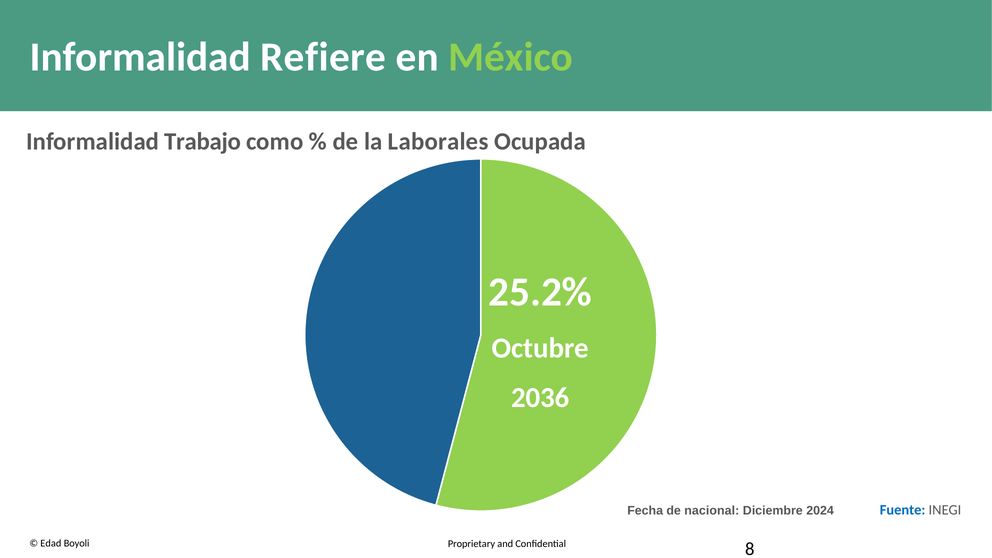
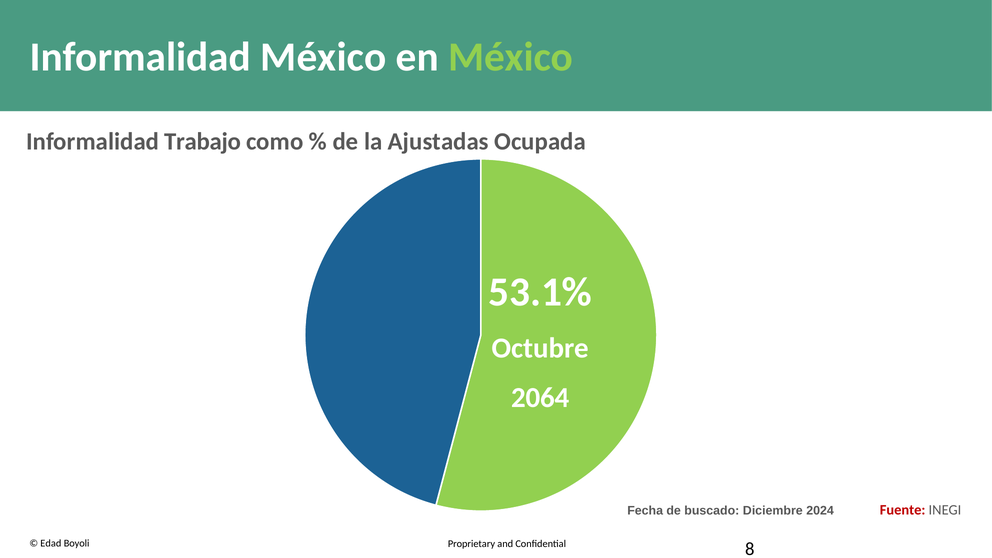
Informalidad Refiere: Refiere -> México
Laborales: Laborales -> Ajustadas
25.2%: 25.2% -> 53.1%
2036: 2036 -> 2064
nacional: nacional -> buscado
Fuente colour: blue -> red
